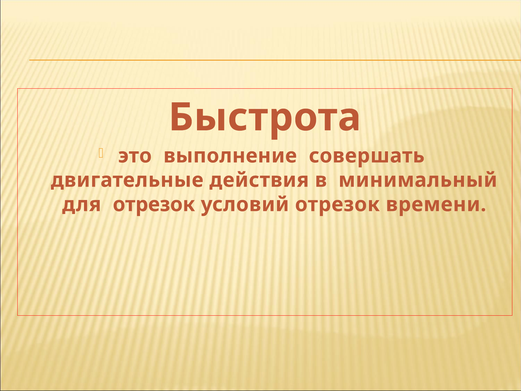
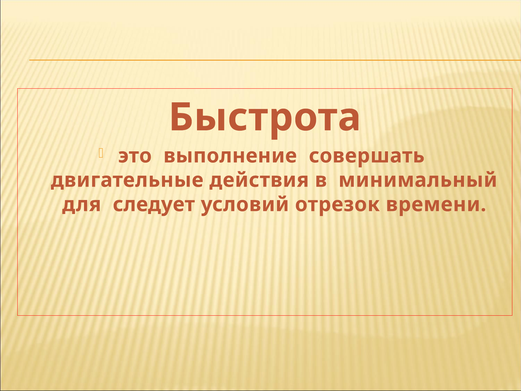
для отрезок: отрезок -> следует
